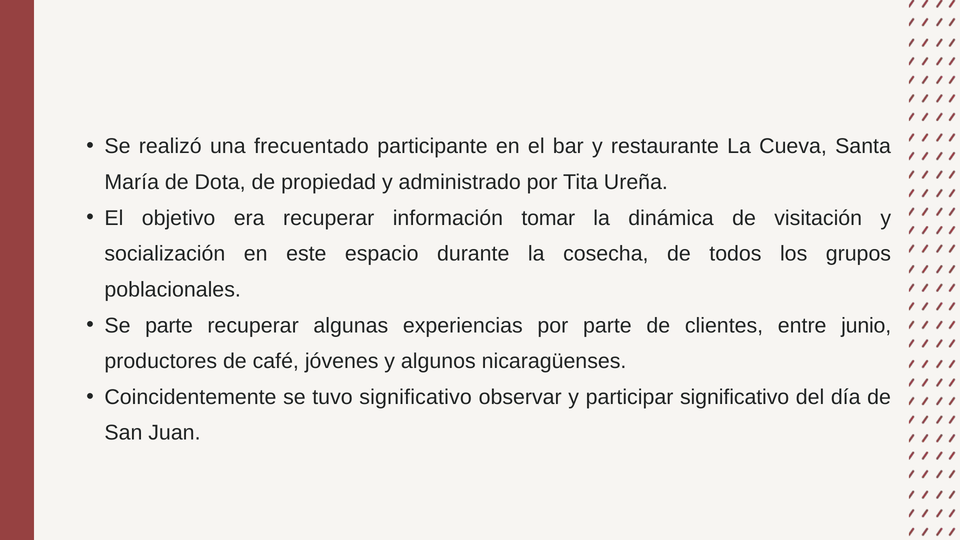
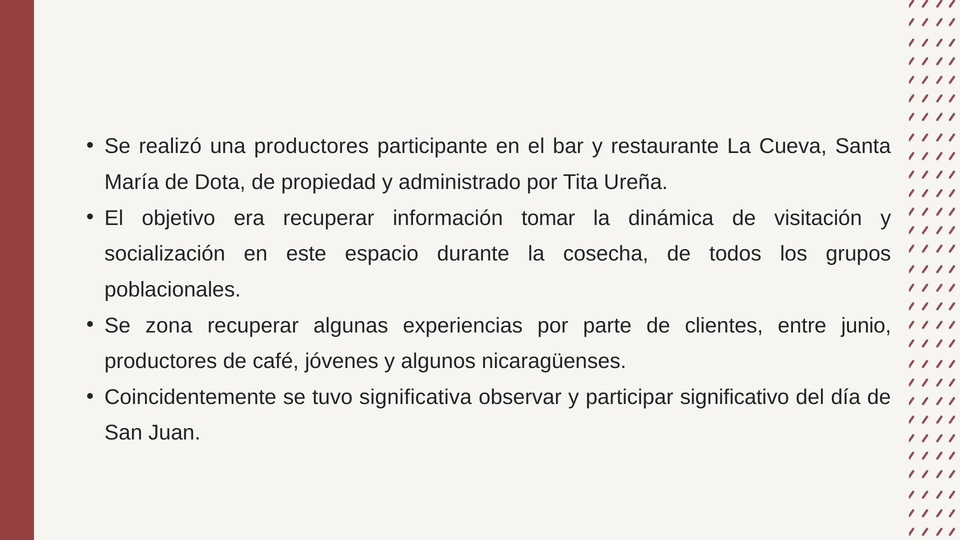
una frecuentado: frecuentado -> productores
Se parte: parte -> zona
tuvo significativo: significativo -> significativa
